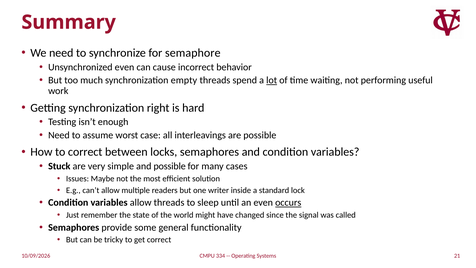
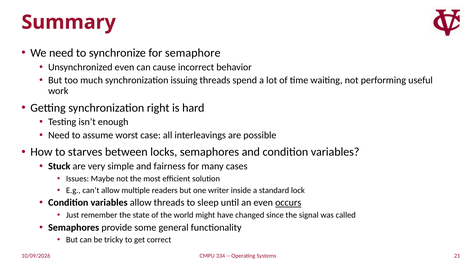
empty: empty -> issuing
lot underline: present -> none
to correct: correct -> starves
and possible: possible -> fairness
